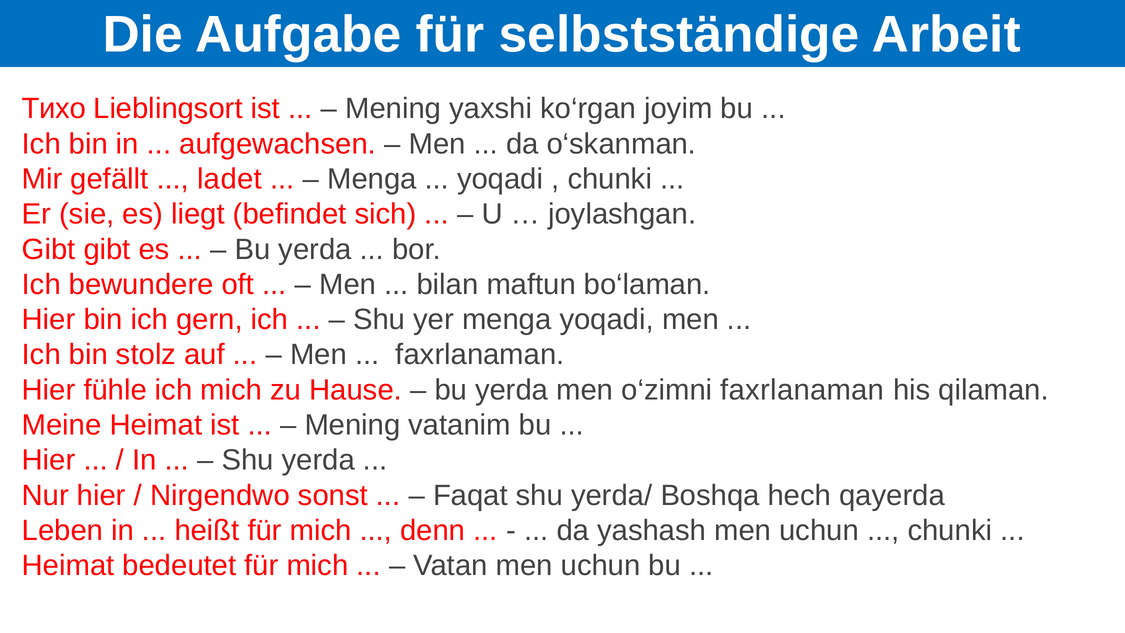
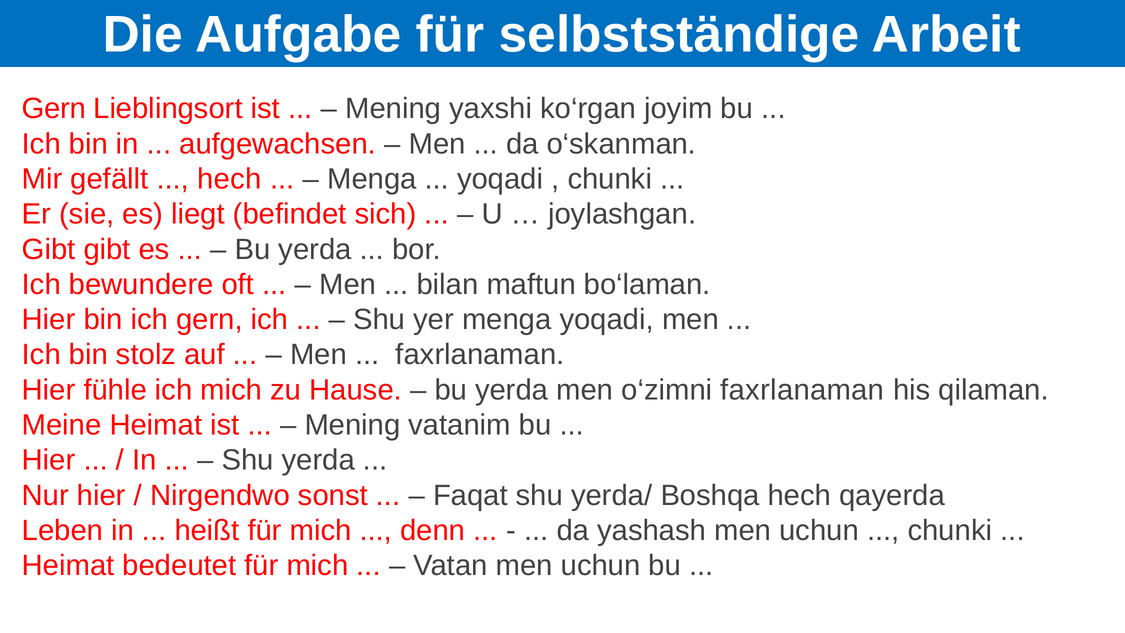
Тихо at (54, 109): Тихо -> Gern
ladet at (229, 179): ladet -> hech
